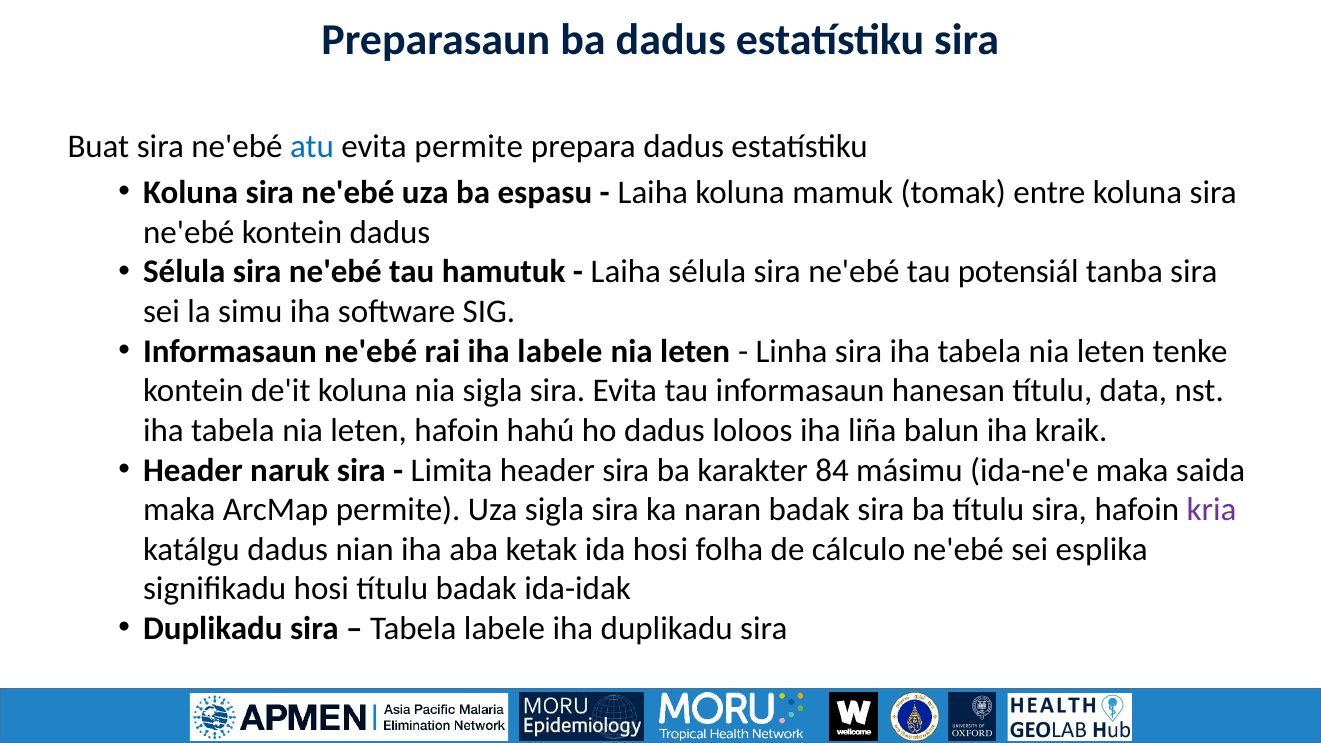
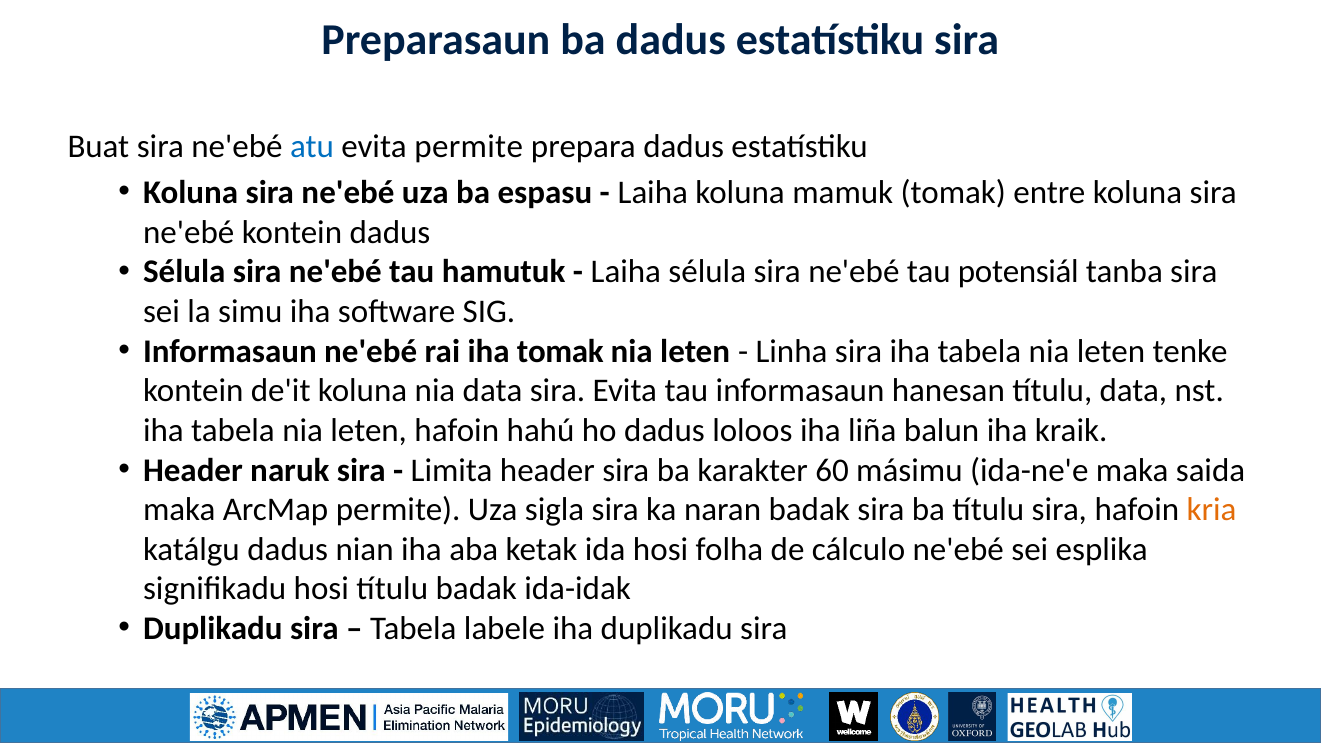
iha labele: labele -> tomak
nia sigla: sigla -> data
84: 84 -> 60
kria colour: purple -> orange
